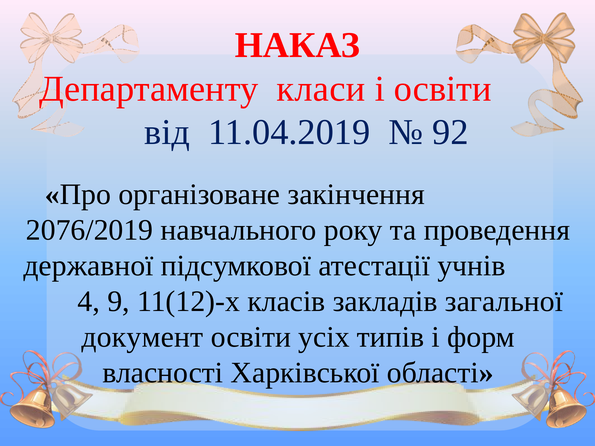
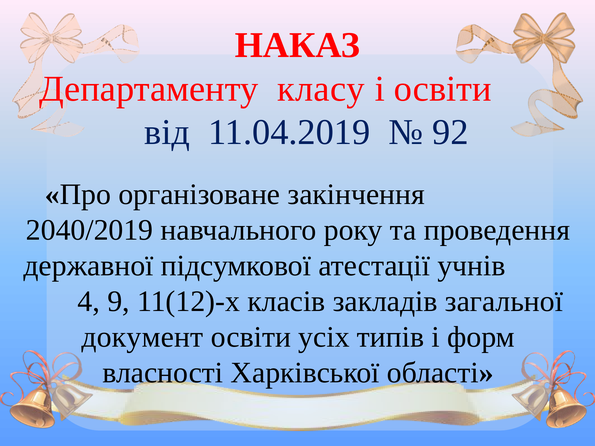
класи: класи -> класу
2076/2019: 2076/2019 -> 2040/2019
